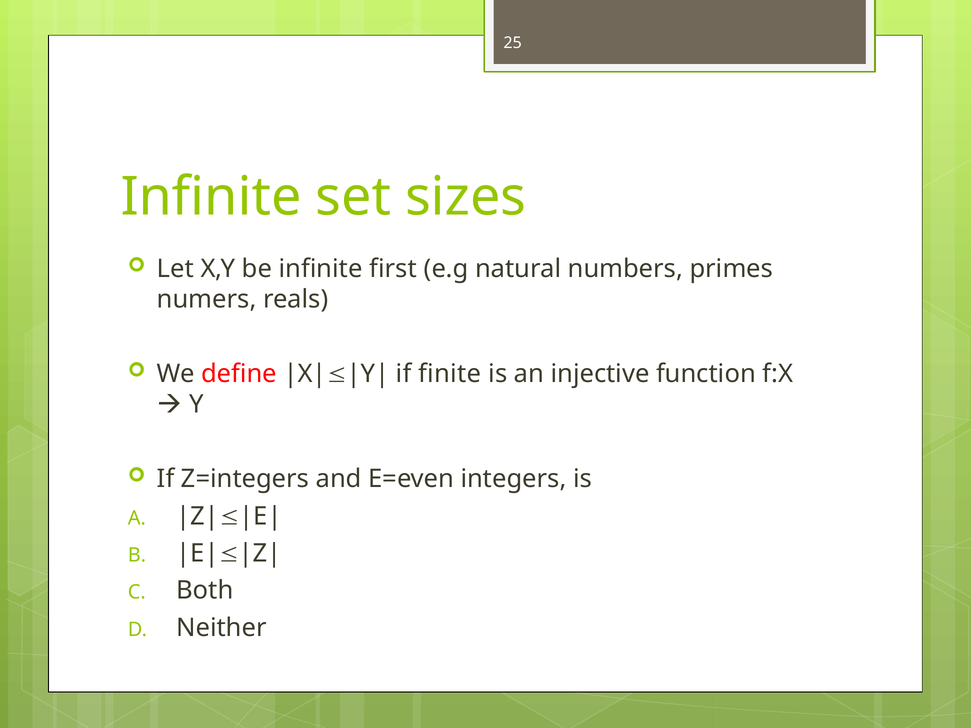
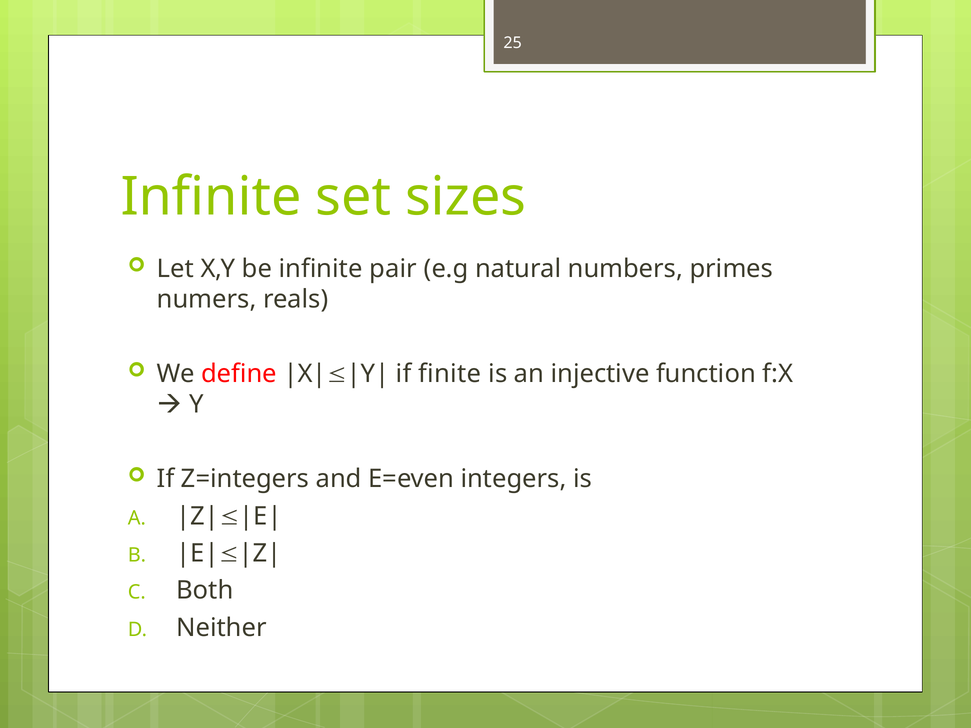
first: first -> pair
